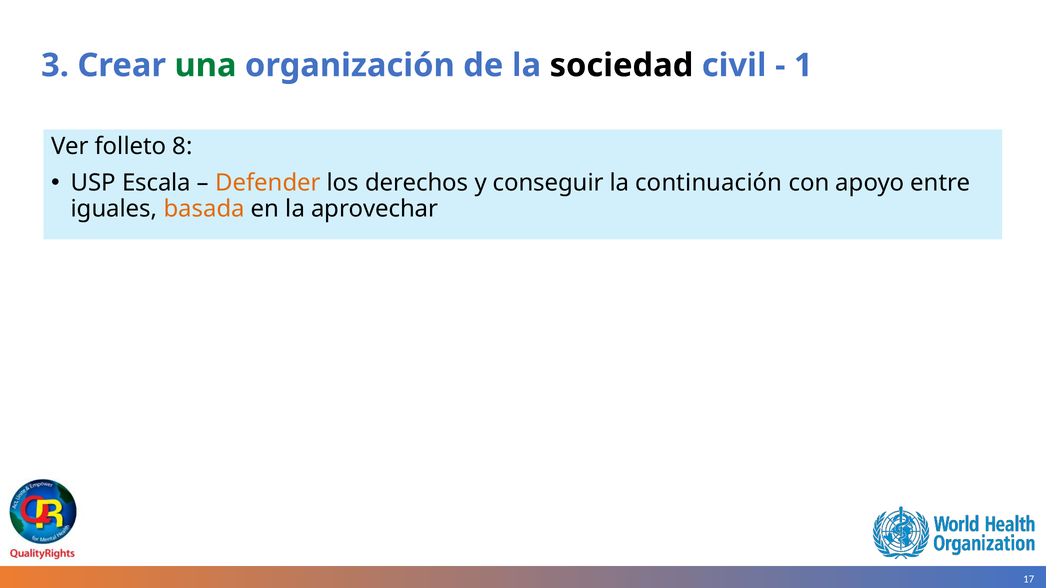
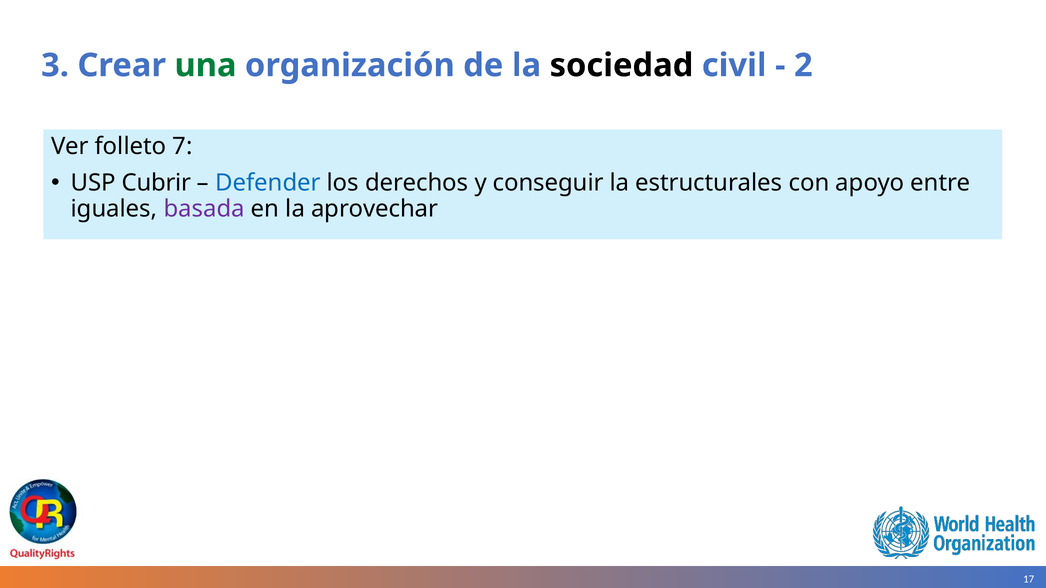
1: 1 -> 2
8: 8 -> 7
Escala: Escala -> Cubrir
Defender colour: orange -> blue
continuación: continuación -> estructurales
basada colour: orange -> purple
